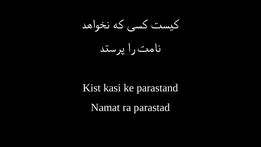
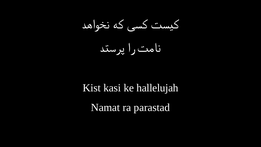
parastand: parastand -> hallelujah
